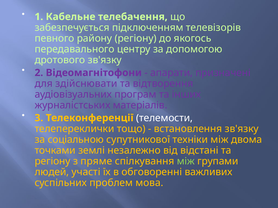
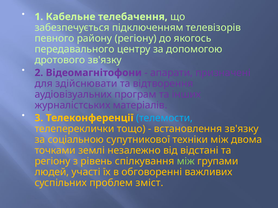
телемости colour: white -> light blue
пряме: пряме -> рівень
мова: мова -> зміст
